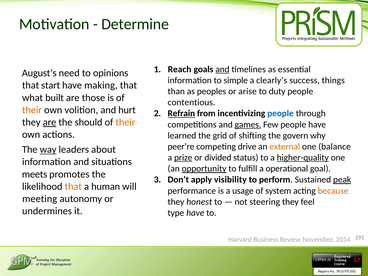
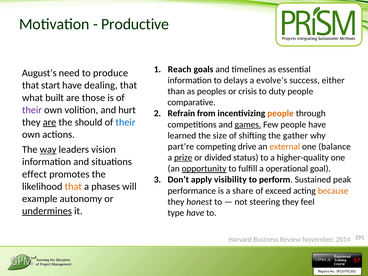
Determine: Determine -> Productive
and at (222, 69) underline: present -> none
opinions: opinions -> produce
simple: simple -> delays
clearly’s: clearly’s -> evolve’s
things: things -> either
making: making -> dealing
arise: arise -> crisis
contentious: contentious -> comparative
their at (32, 110) colour: orange -> purple
Refrain underline: present -> none
people at (280, 113) colour: blue -> orange
their at (125, 122) colour: orange -> blue
grid: grid -> size
govern: govern -> gather
peer’re: peer’re -> part’re
about: about -> vision
higher-quality underline: present -> none
meets: meets -> effect
peak underline: present -> none
human: human -> phases
usage: usage -> share
system: system -> exceed
meeting: meeting -> example
undermines underline: none -> present
